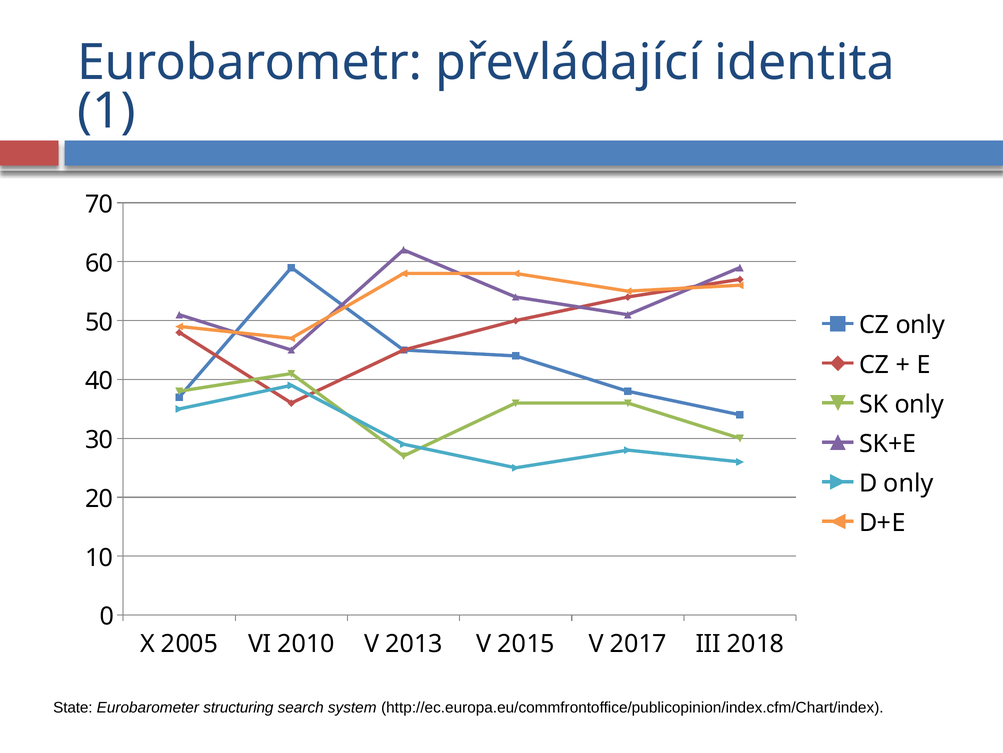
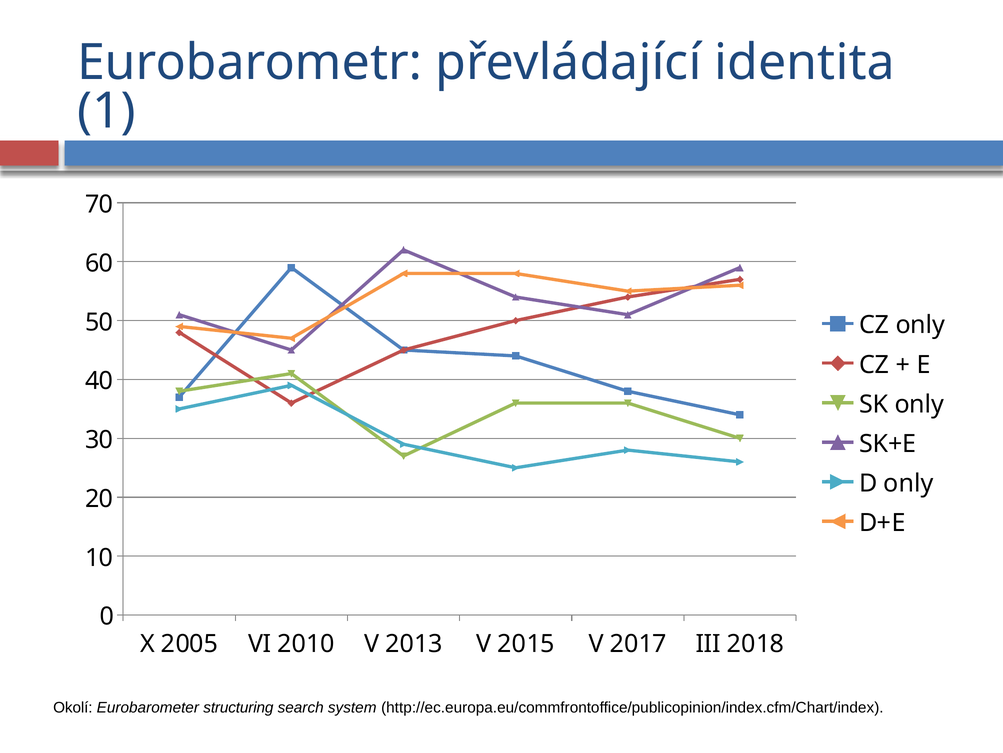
State: State -> Okolí
